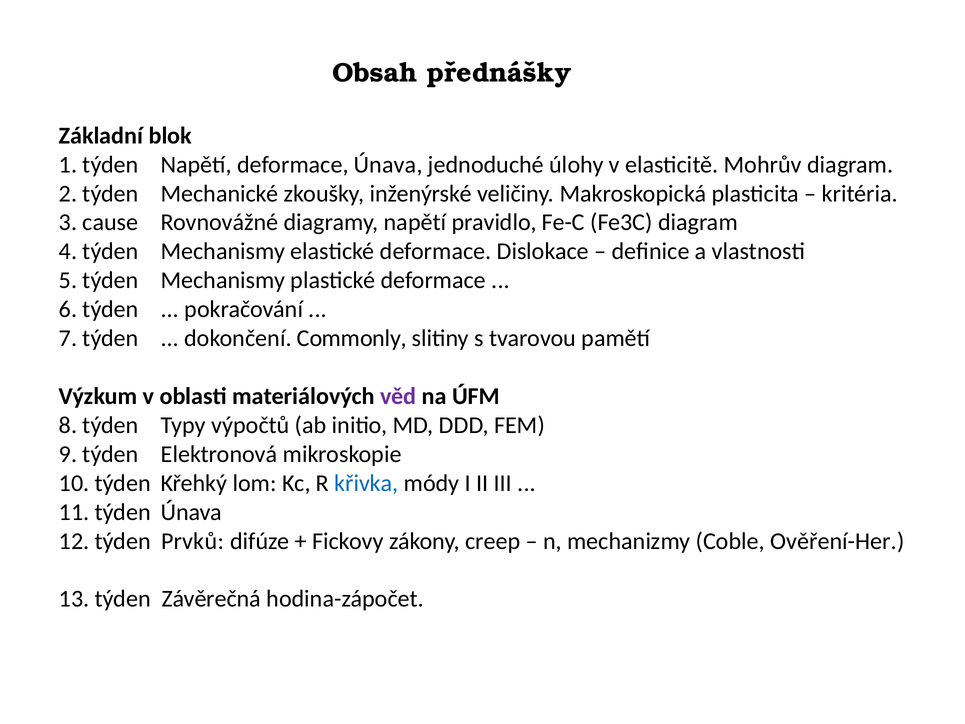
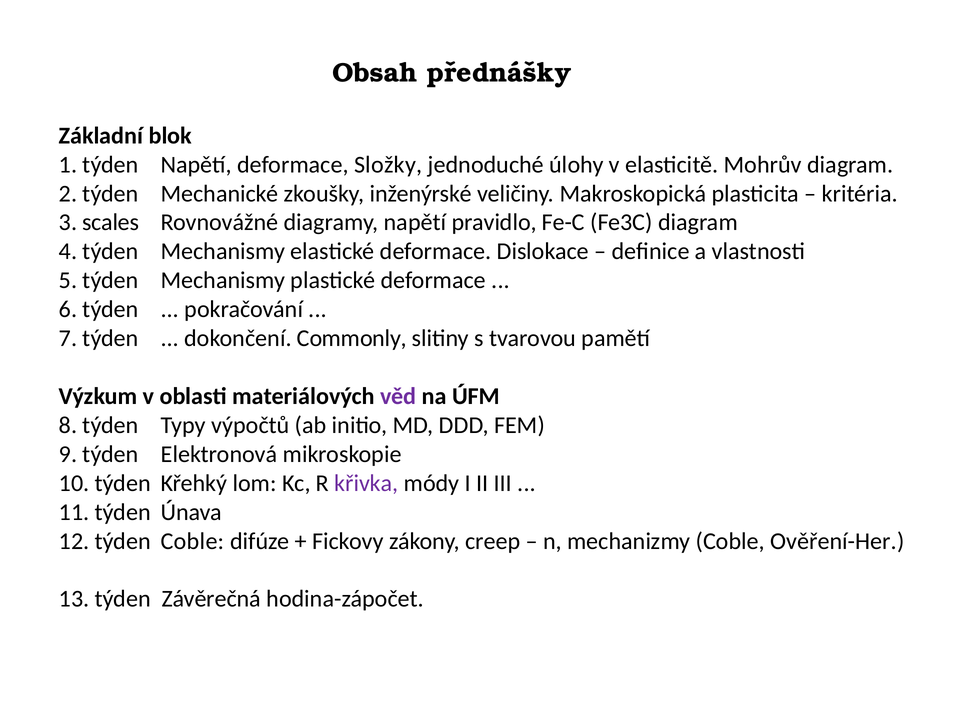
deformace Únava: Únava -> Složky
cause: cause -> scales
křivka colour: blue -> purple
týden Prvků: Prvků -> Coble
